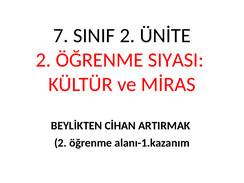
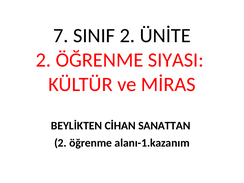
ARTIRMAK: ARTIRMAK -> SANATTAN
